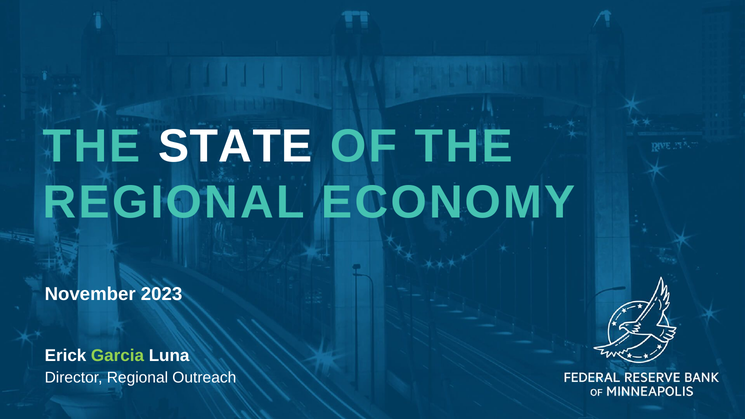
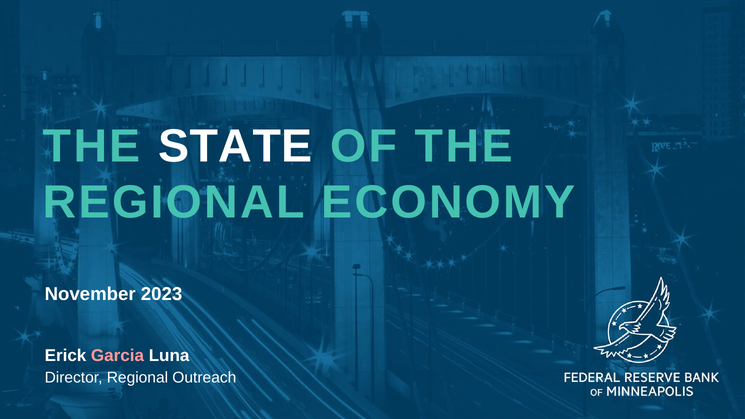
Garcia colour: light green -> pink
